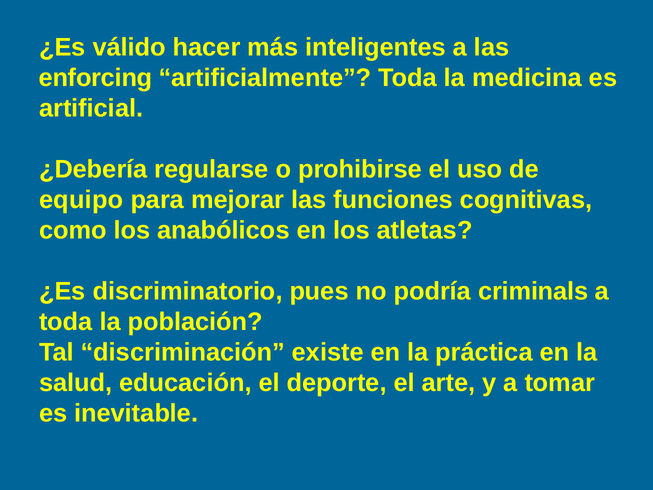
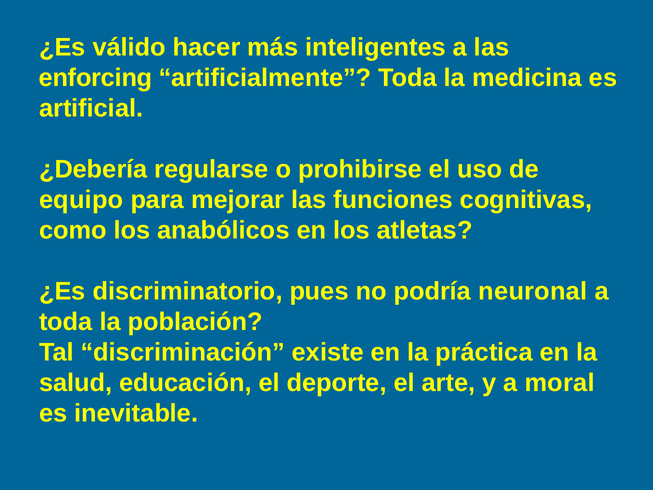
criminals: criminals -> neuronal
tomar: tomar -> moral
